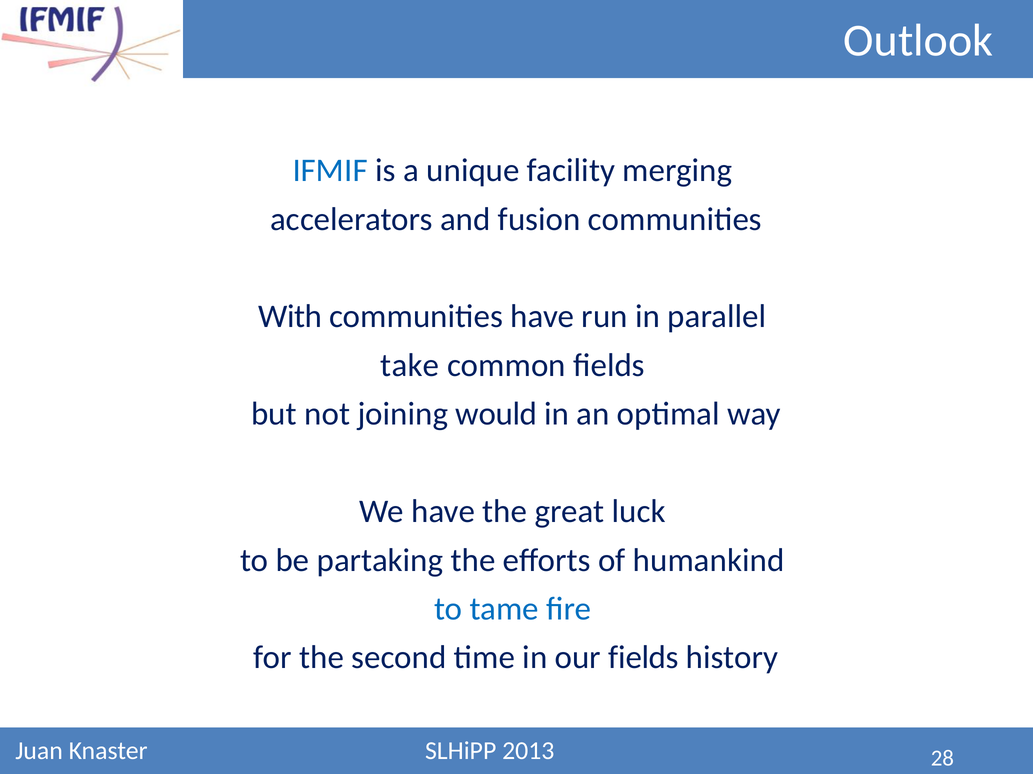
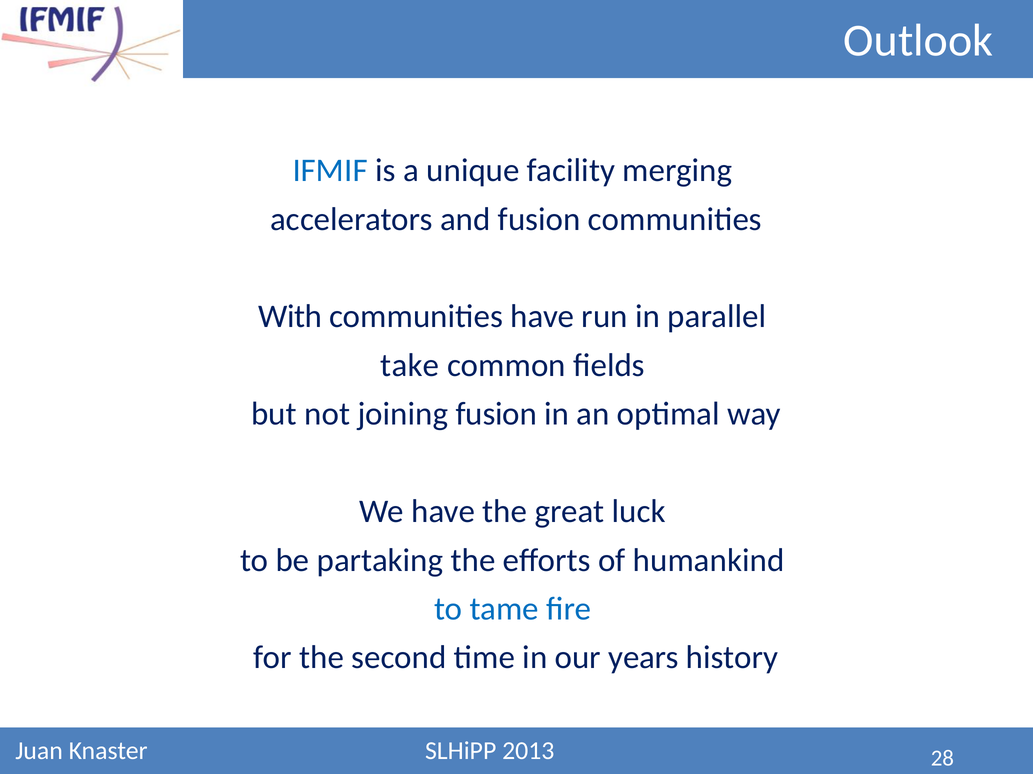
joining would: would -> fusion
our fields: fields -> years
